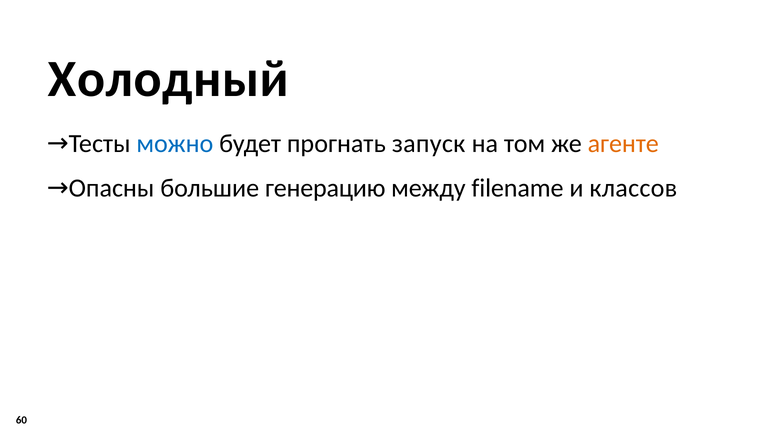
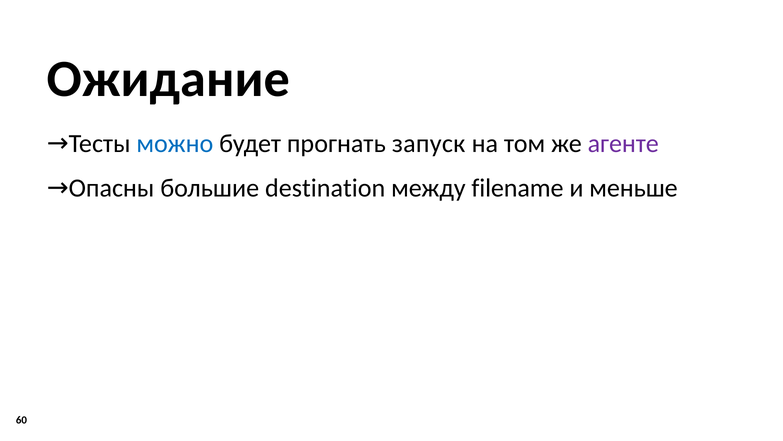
Холодный: Холодный -> Ожидание
агенте colour: orange -> purple
генерацию: генерацию -> destination
классов: классов -> меньше
